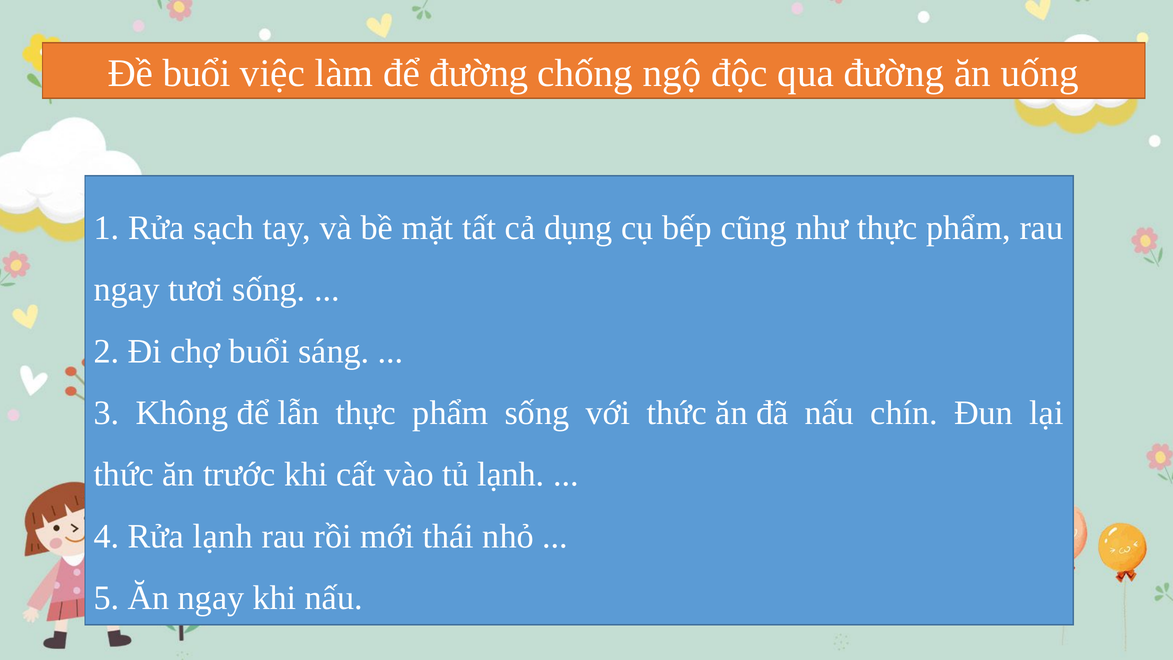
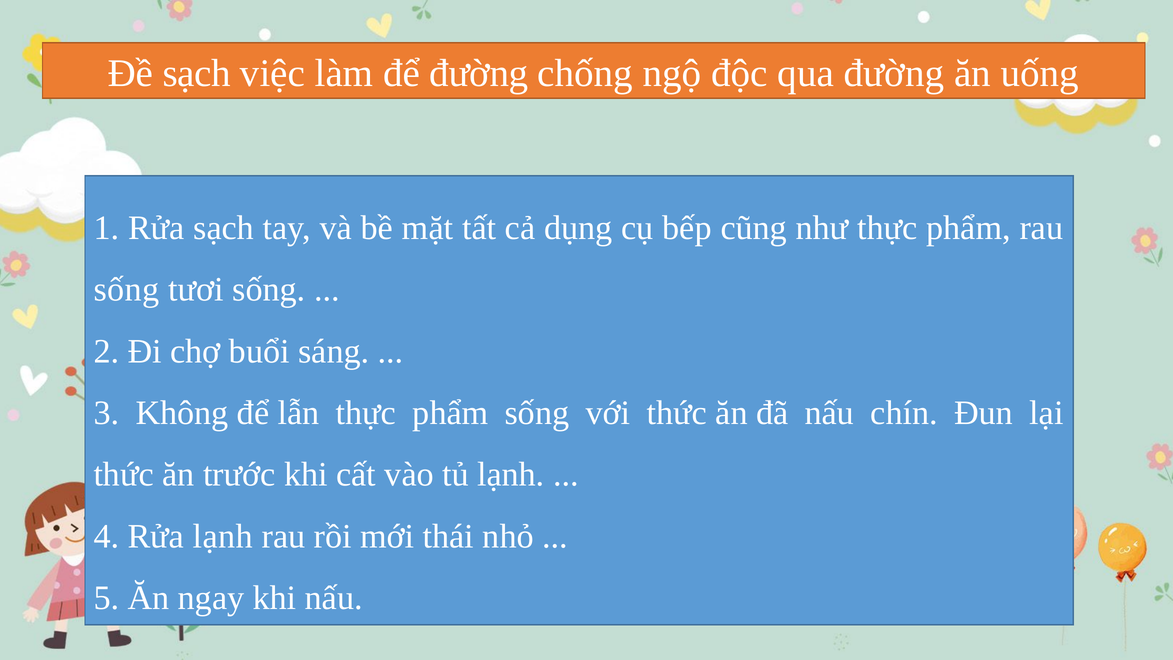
Đề buổi: buổi -> sạch
ngay at (127, 290): ngay -> sống
